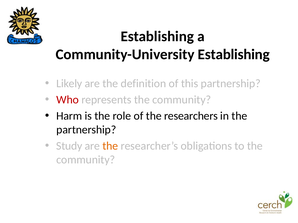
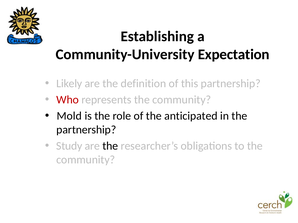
Community-University Establishing: Establishing -> Expectation
Harm: Harm -> Mold
researchers: researchers -> anticipated
the at (110, 146) colour: orange -> black
